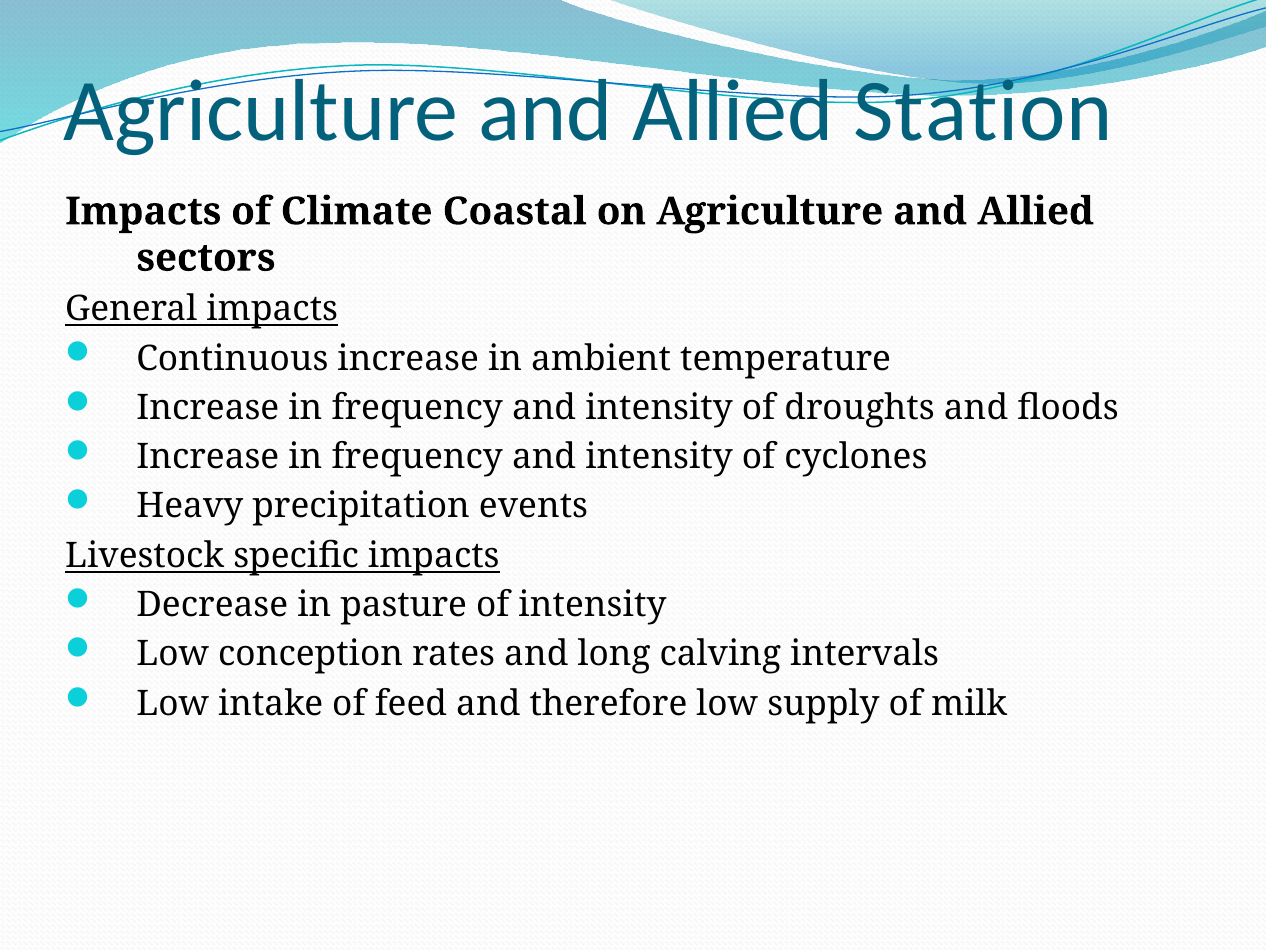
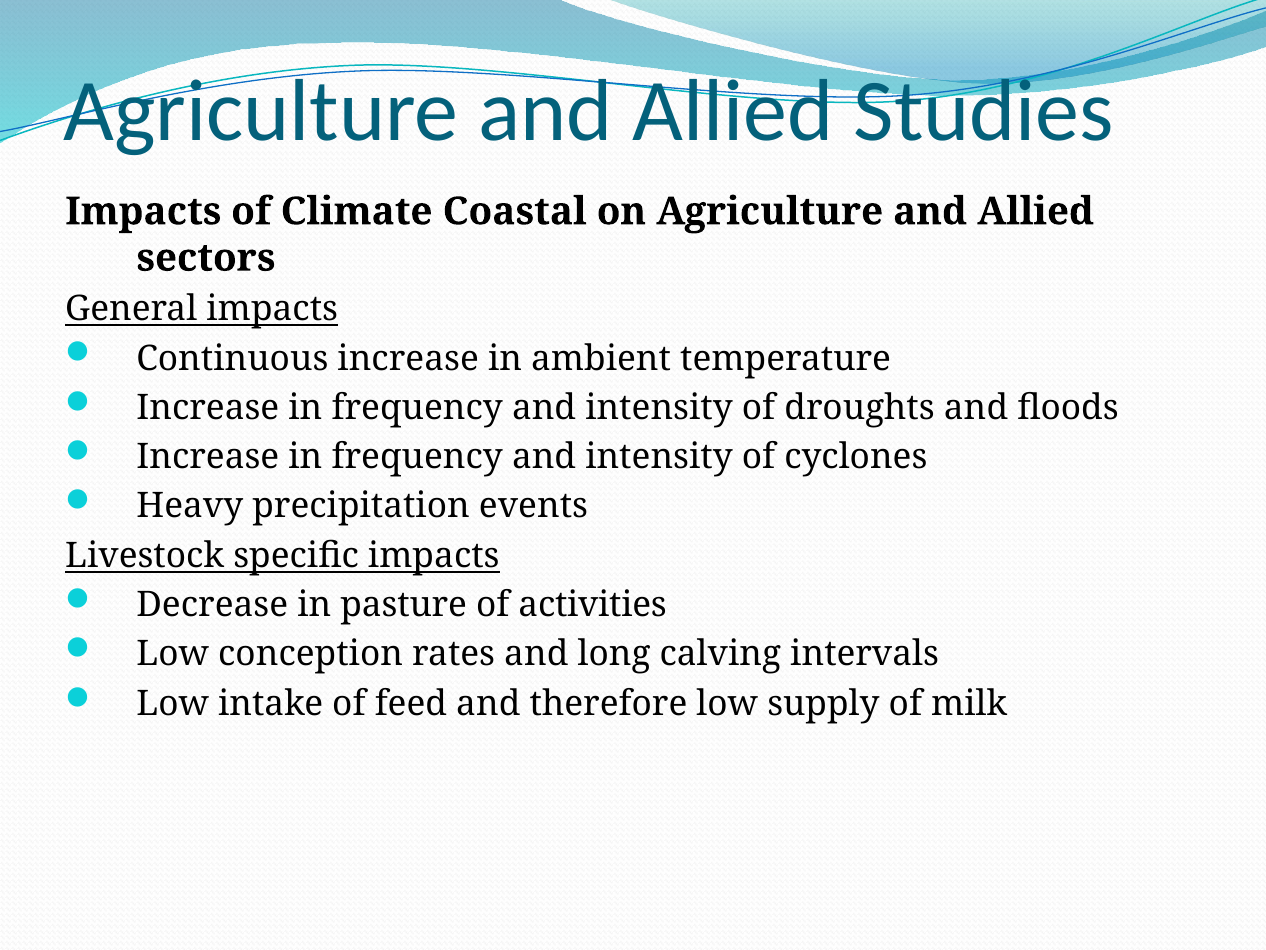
Station: Station -> Studies
of intensity: intensity -> activities
